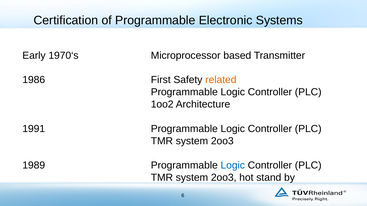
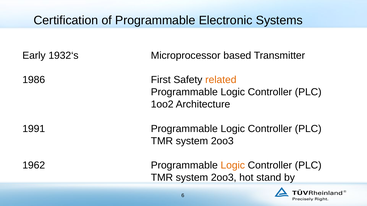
1970‘s: 1970‘s -> 1932‘s
1989: 1989 -> 1962
Logic at (233, 166) colour: blue -> orange
